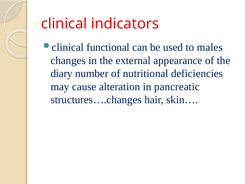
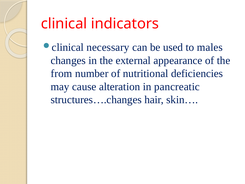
functional: functional -> necessary
diary: diary -> from
